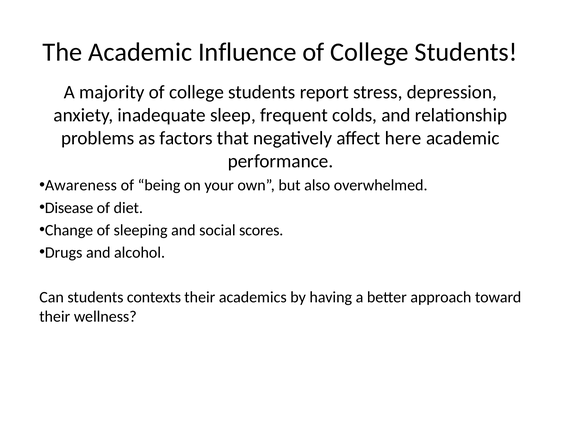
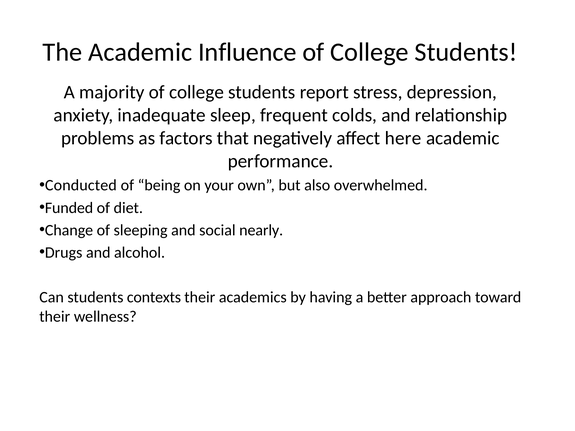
Awareness: Awareness -> Conducted
Disease: Disease -> Funded
scores: scores -> nearly
